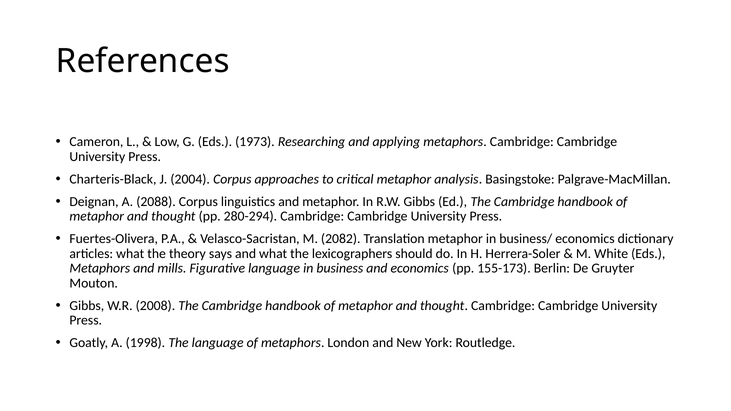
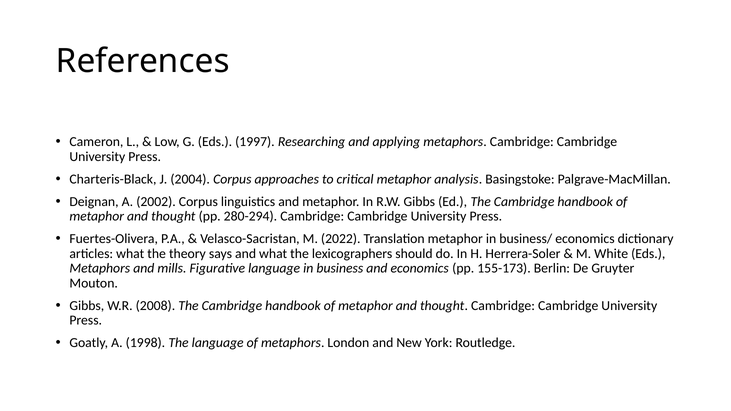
1973: 1973 -> 1997
2088: 2088 -> 2002
2082: 2082 -> 2022
